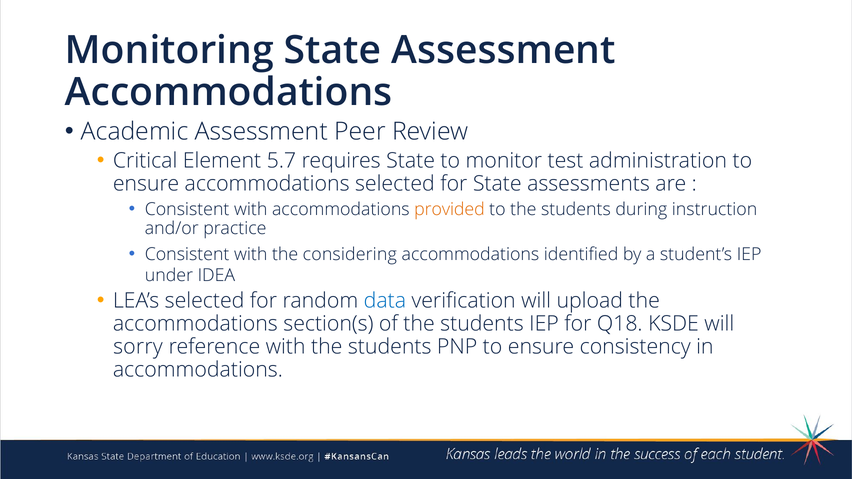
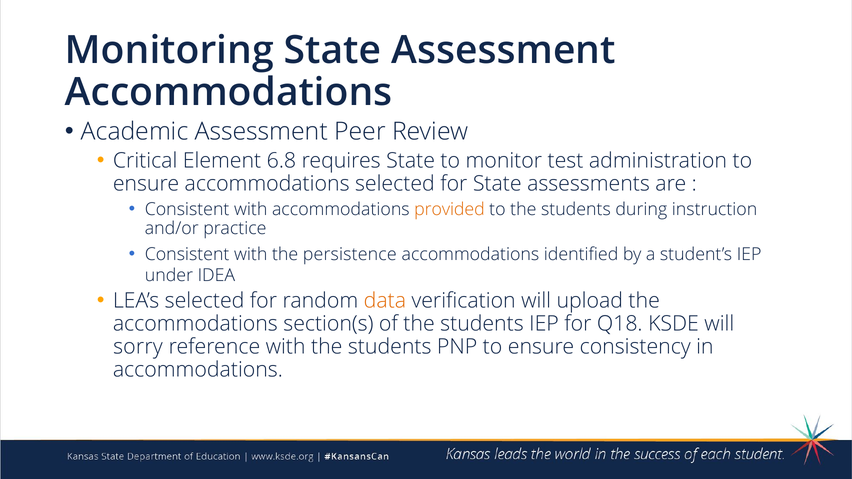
5.7: 5.7 -> 6.8
considering: considering -> persistence
data colour: blue -> orange
